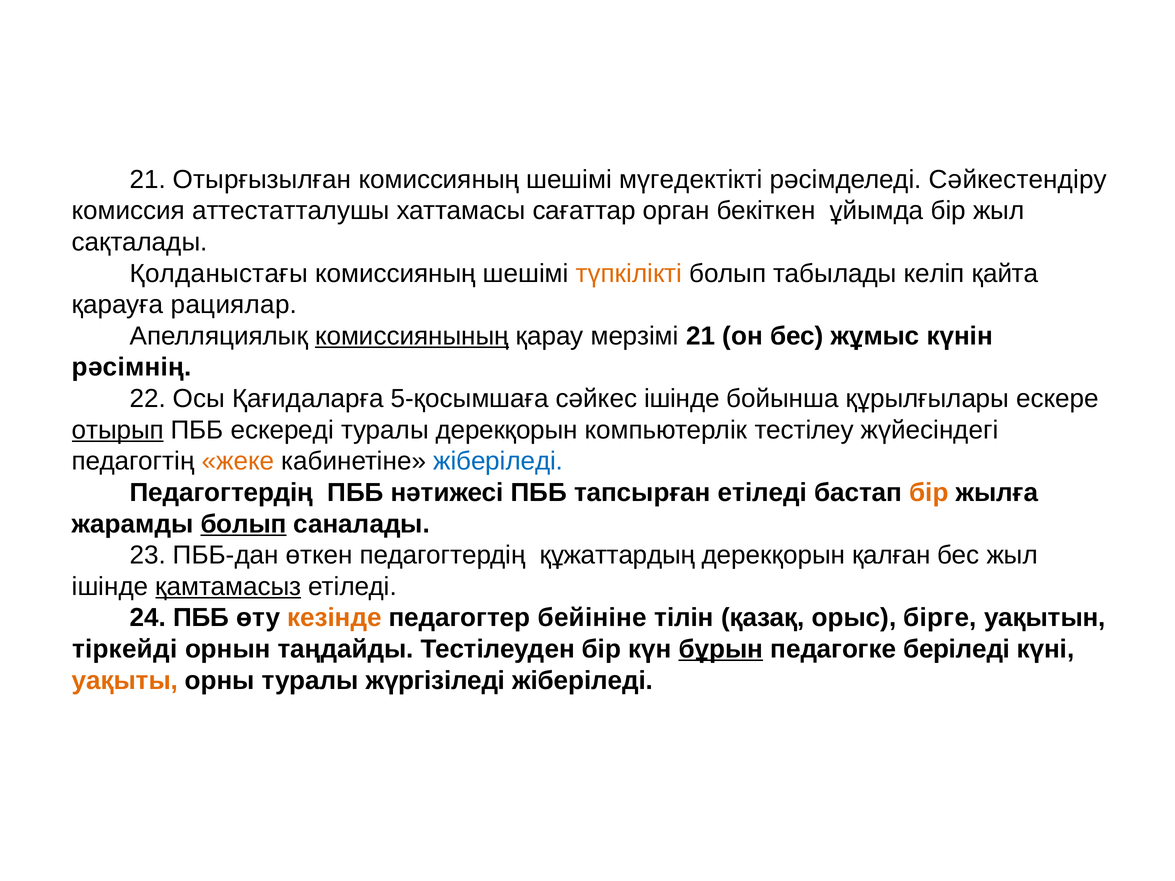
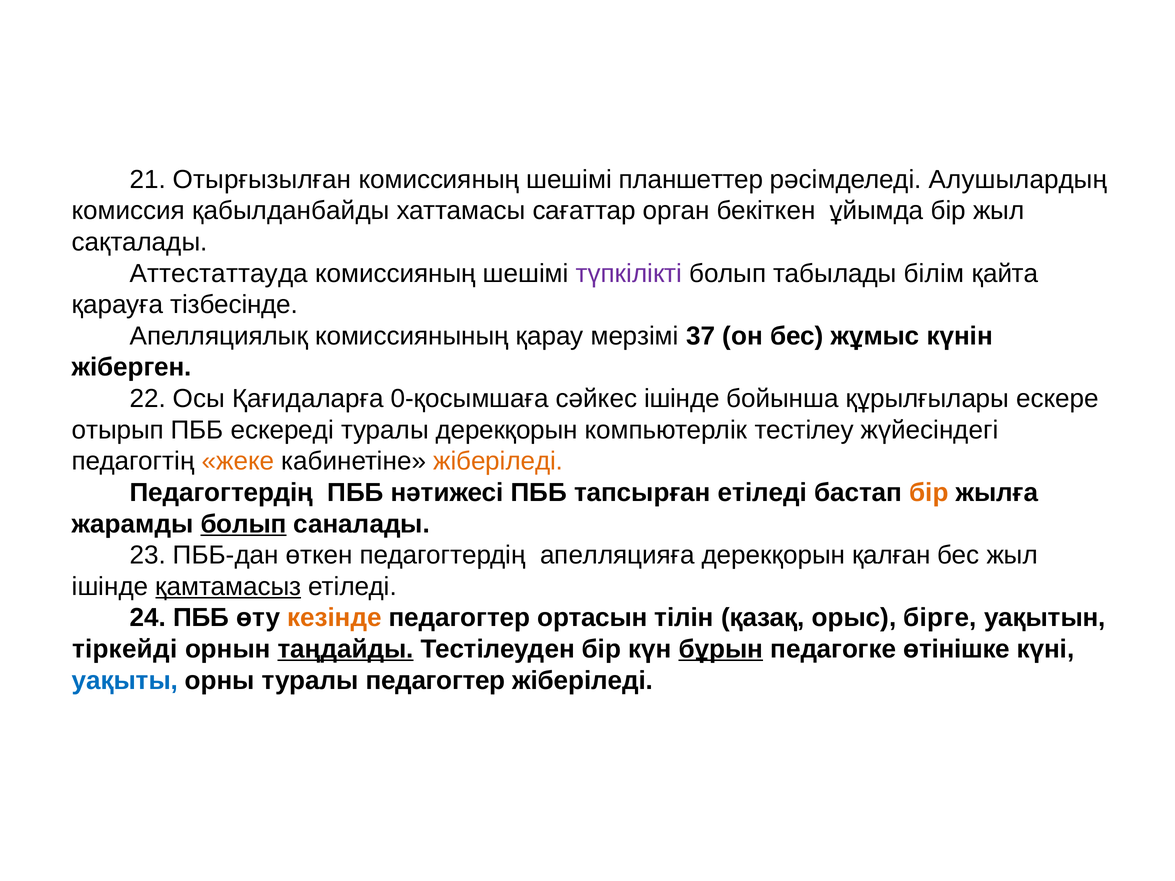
мүгедектікті: мүгедектікті -> планшеттер
Сәйкестендіру: Сәйкестендіру -> Алушылардың
аттестатталушы: аттестатталушы -> қабылданбайды
Қолданыстағы: Қолданыстағы -> Аттестаттауда
түпкілікті colour: orange -> purple
келіп: келіп -> білім
рациялар: рациялар -> тізбесінде
комиссиянының underline: present -> none
мерзімі 21: 21 -> 37
рәсімнің: рәсімнің -> жіберген
5-қосымшаға: 5-қосымшаға -> 0-қосымшаға
отырып underline: present -> none
жіберіледі at (498, 461) colour: blue -> orange
құжаттардың: құжаттардың -> апелляцияға
бейініне: бейініне -> ортасын
таңдайды underline: none -> present
беріледі: беріледі -> өтінішке
уақыты colour: orange -> blue
туралы жүргізіледі: жүргізіледі -> педагогтер
